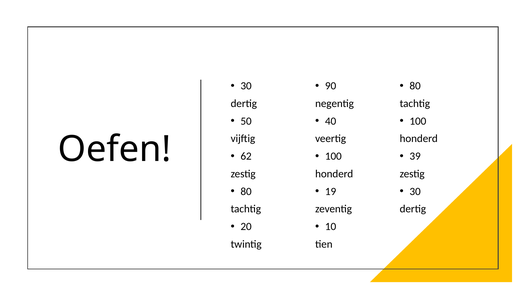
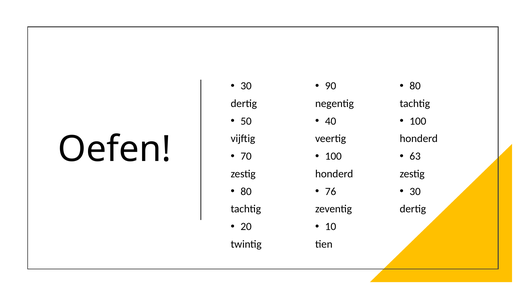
62: 62 -> 70
39: 39 -> 63
19: 19 -> 76
